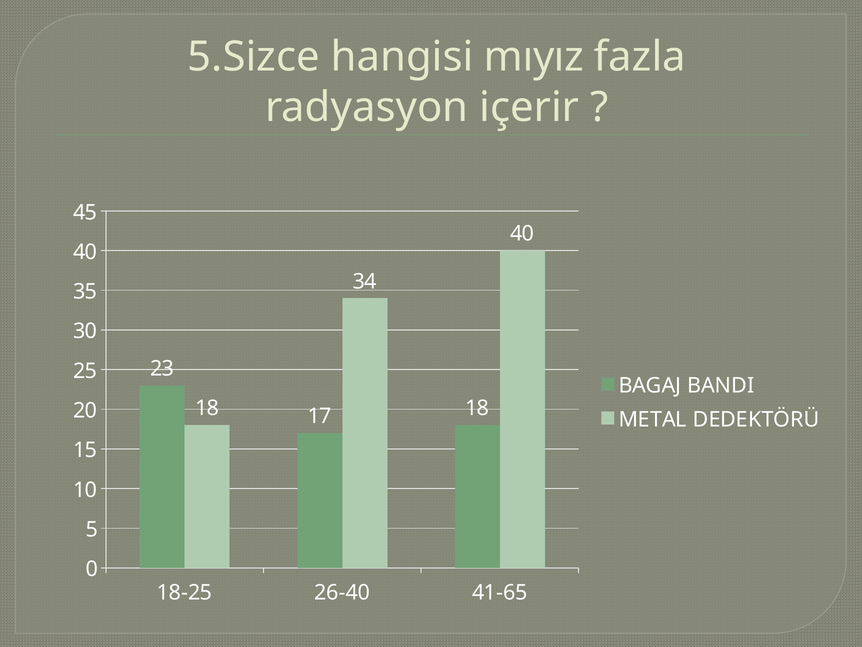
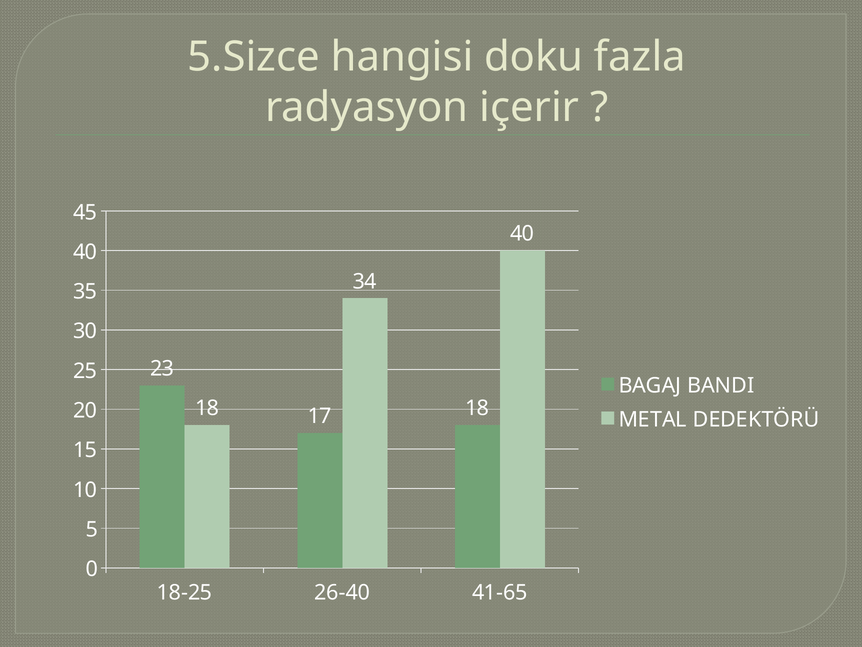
mıyız: mıyız -> doku
